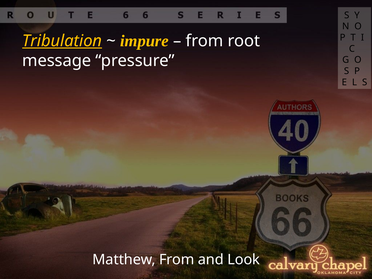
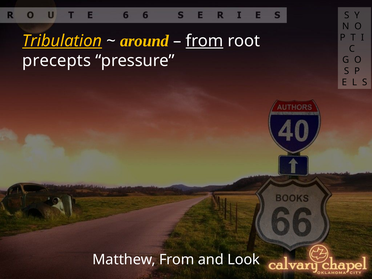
impure: impure -> around
from at (205, 41) underline: none -> present
message: message -> precepts
